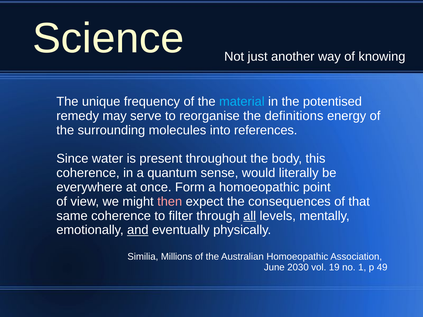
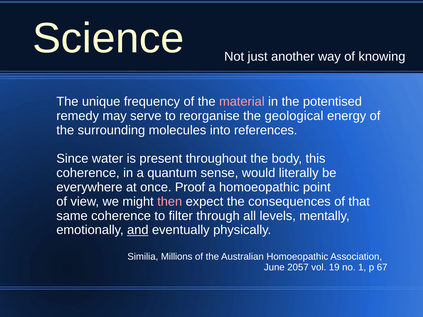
material colour: light blue -> pink
definitions: definitions -> geological
Form: Form -> Proof
all underline: present -> none
2030: 2030 -> 2057
49: 49 -> 67
